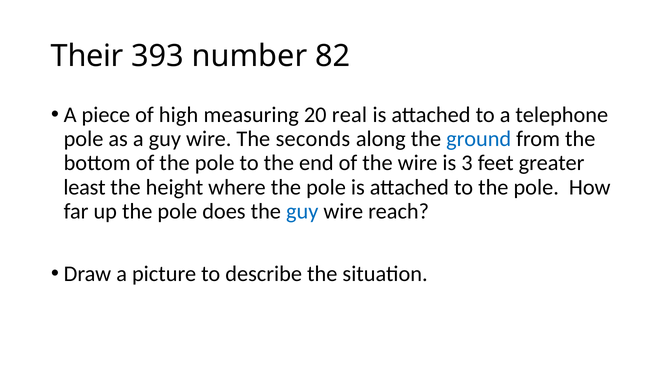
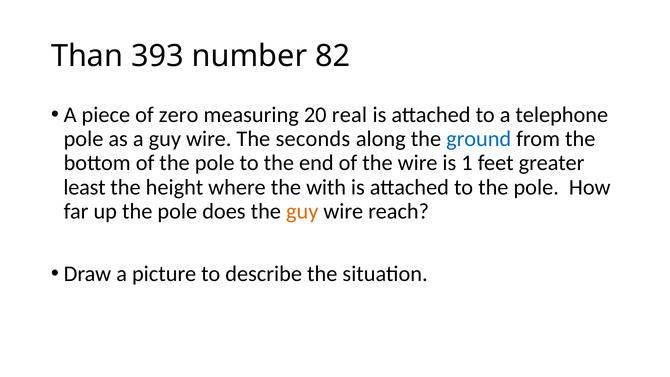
Their: Their -> Than
high: high -> zero
3: 3 -> 1
where the pole: pole -> with
guy at (302, 211) colour: blue -> orange
